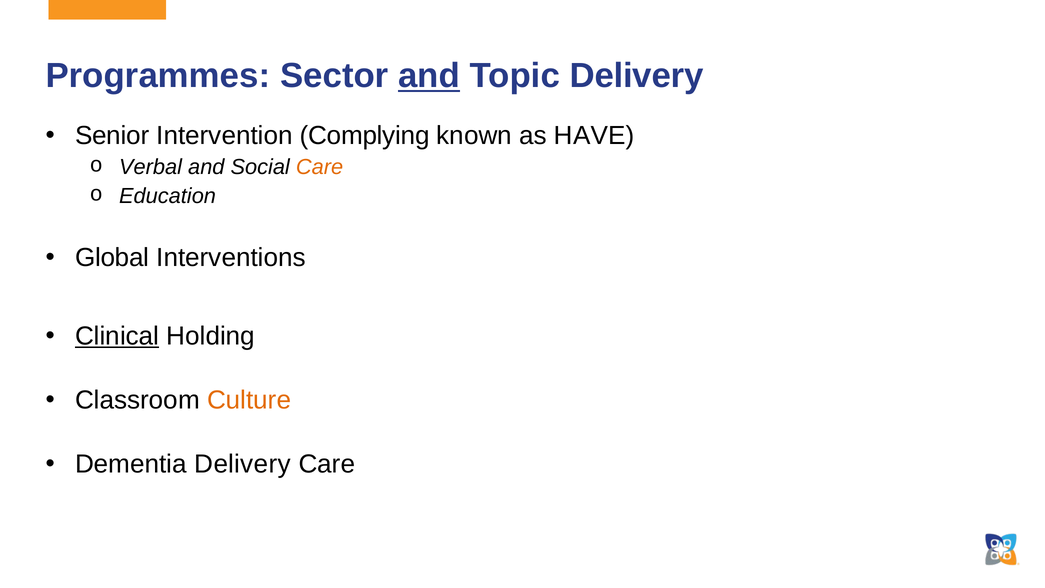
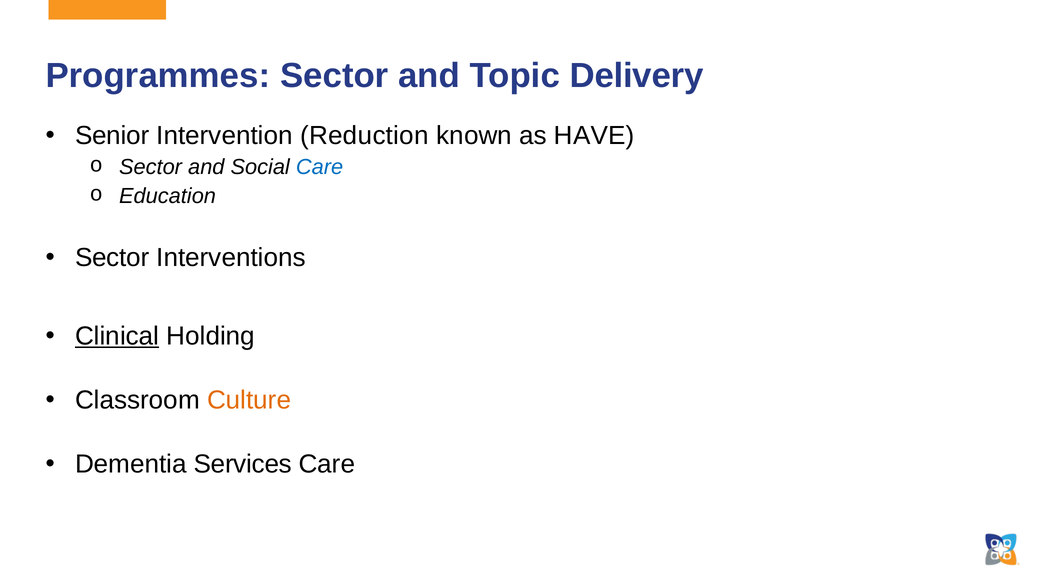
and at (429, 76) underline: present -> none
Complying: Complying -> Reduction
Verbal at (151, 167): Verbal -> Sector
Care at (320, 167) colour: orange -> blue
Global at (112, 258): Global -> Sector
Dementia Delivery: Delivery -> Services
